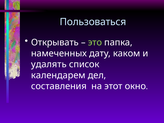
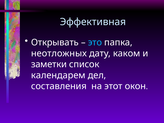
Пользоваться: Пользоваться -> Эффективная
это colour: light green -> light blue
намеченных: намеченных -> неотложных
удалять: удалять -> заметки
окно: окно -> окон
